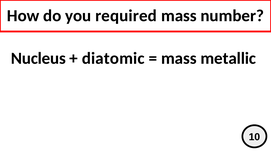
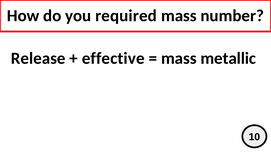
Nucleus: Nucleus -> Release
diatomic: diatomic -> effective
